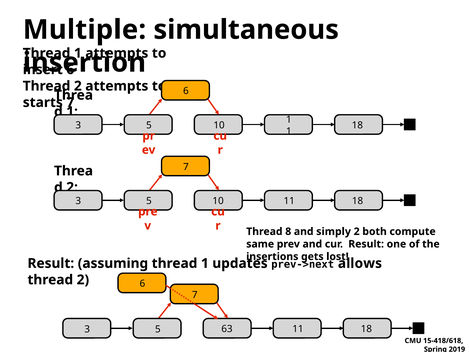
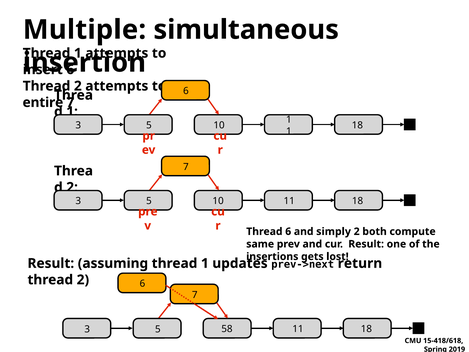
starts: starts -> entire
Thread 8: 8 -> 6
allows: allows -> return
63: 63 -> 58
